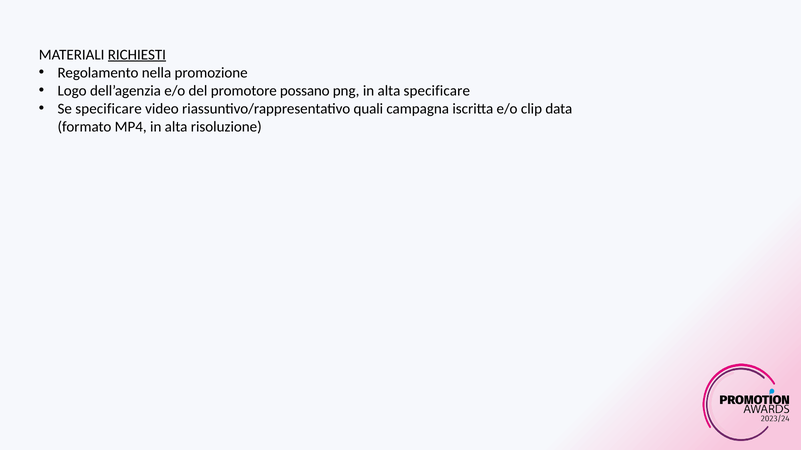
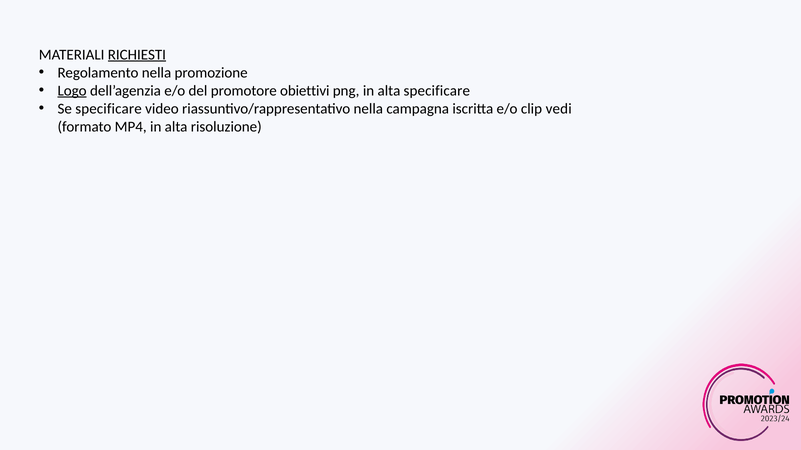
Logo underline: none -> present
possano: possano -> obiettivi
riassuntivo/rappresentativo quali: quali -> nella
data: data -> vedi
